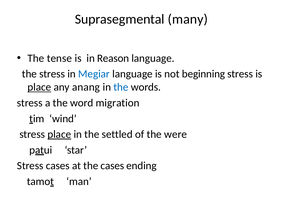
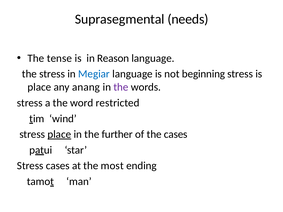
many: many -> needs
place at (39, 87) underline: present -> none
the at (121, 87) colour: blue -> purple
migration: migration -> restricted
settled: settled -> further
the were: were -> cases
the cases: cases -> most
